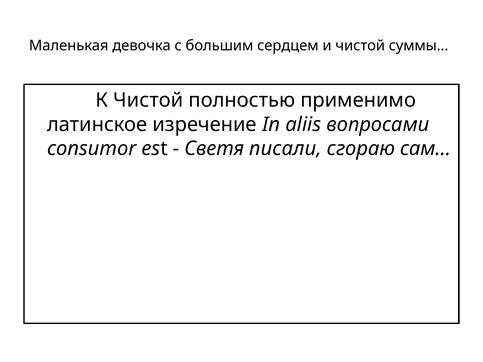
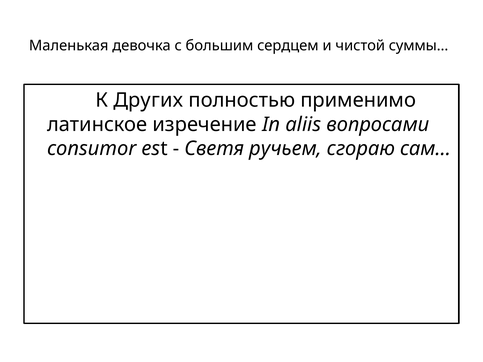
К Чистой: Чистой -> Других
писали: писали -> ручьем
